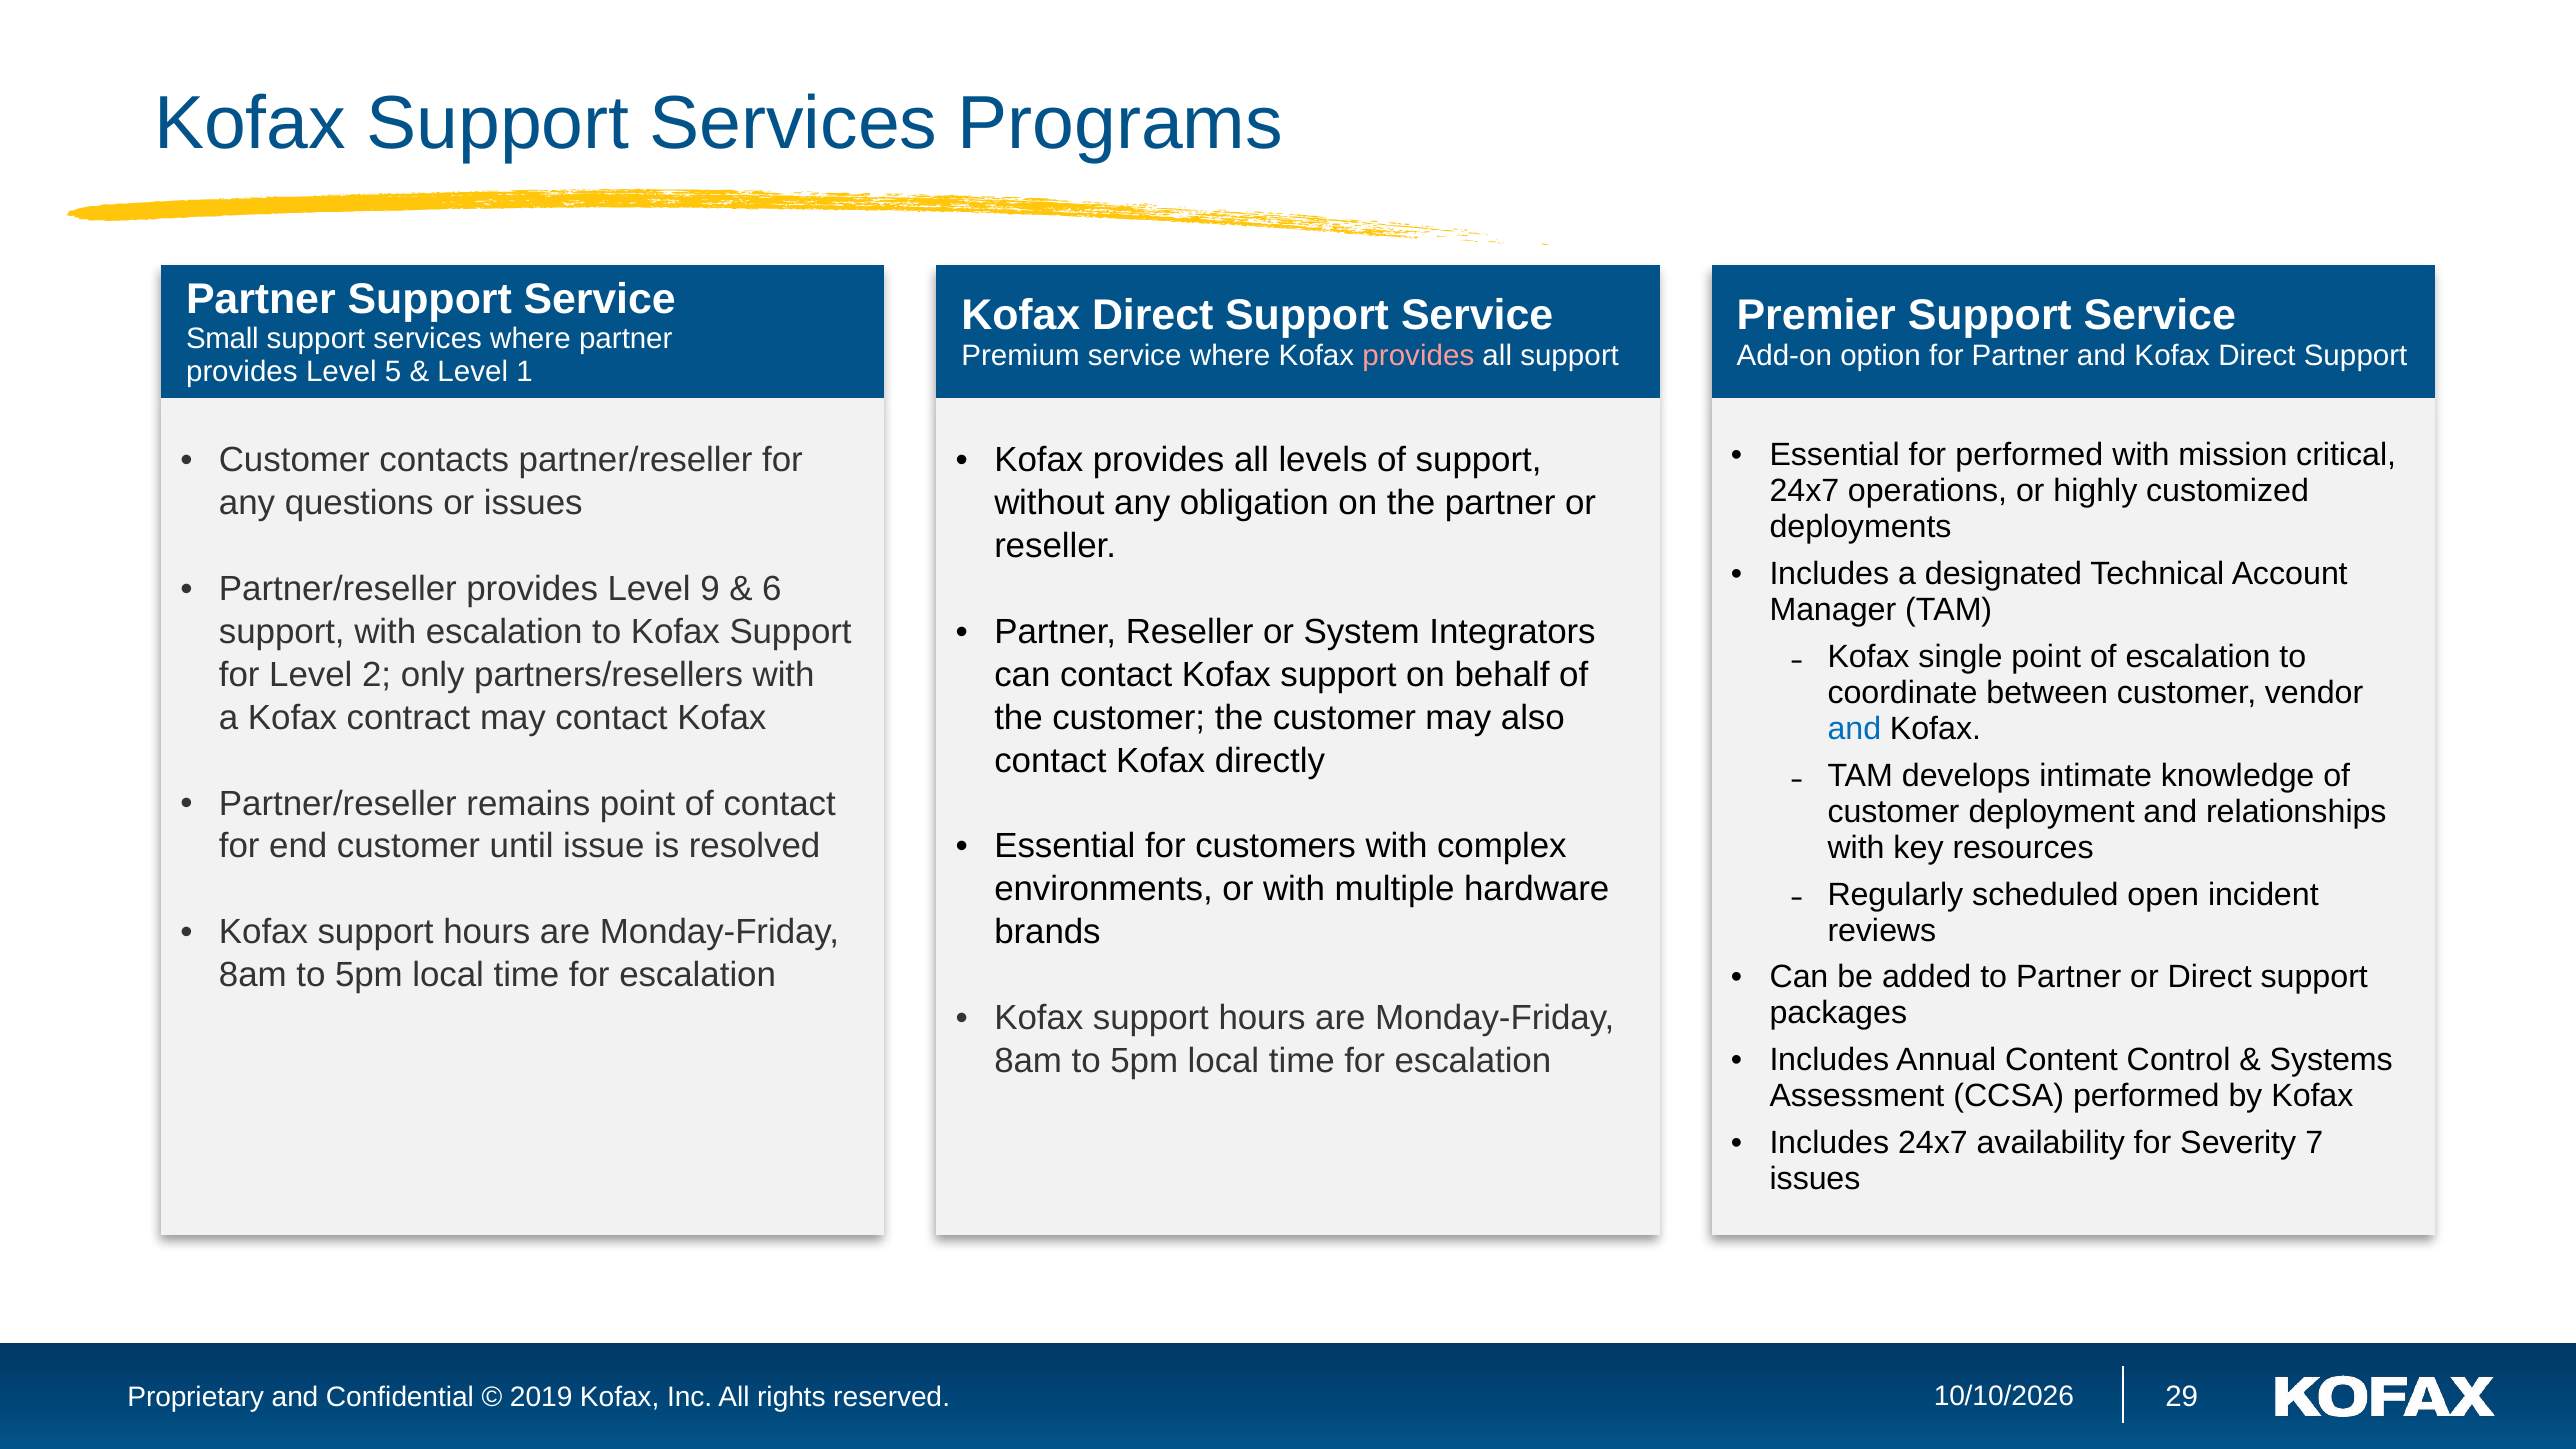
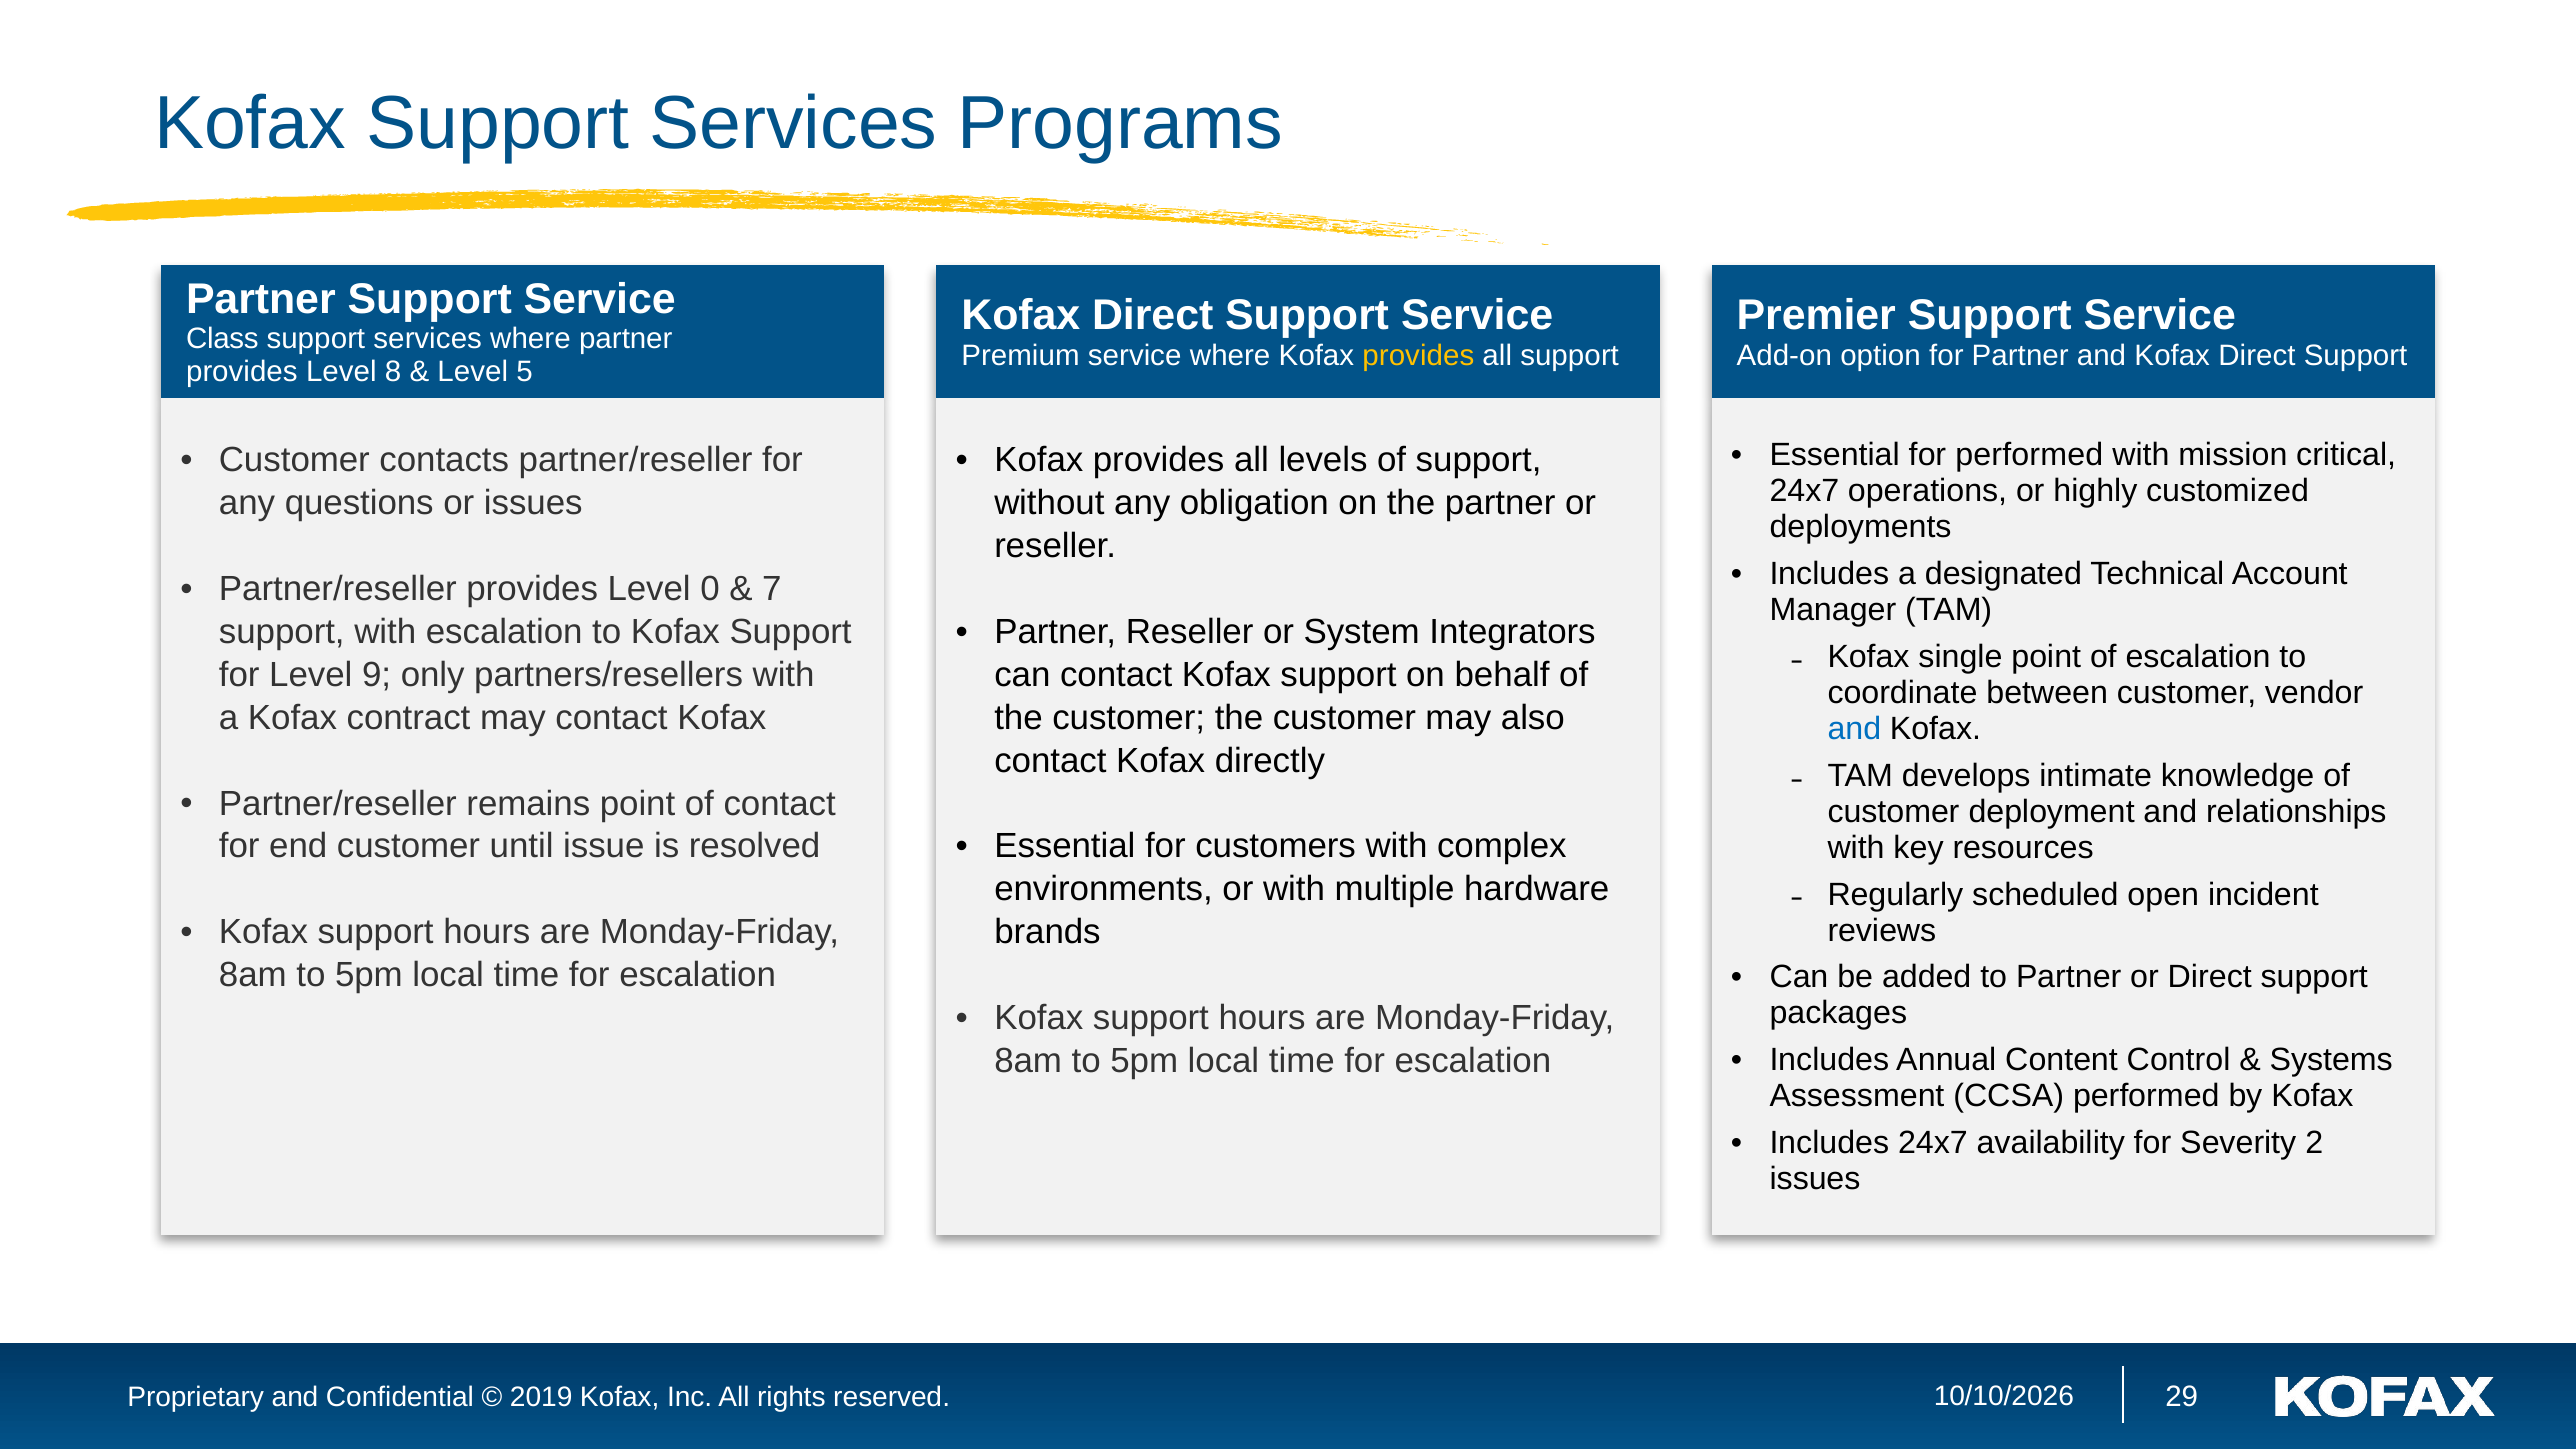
Small: Small -> Class
provides at (1418, 356) colour: pink -> yellow
5: 5 -> 8
1: 1 -> 5
9: 9 -> 0
6: 6 -> 7
2: 2 -> 9
7: 7 -> 2
